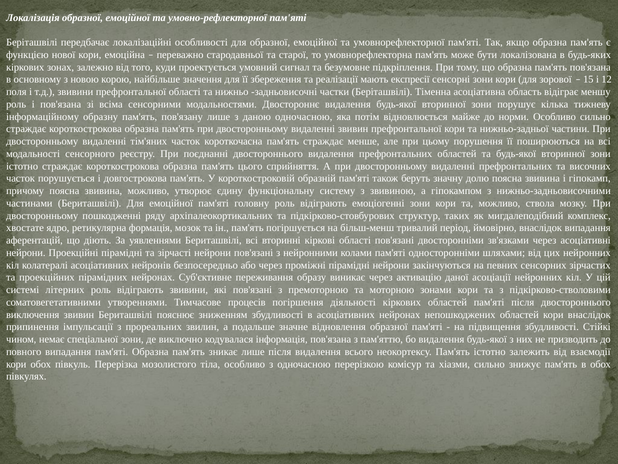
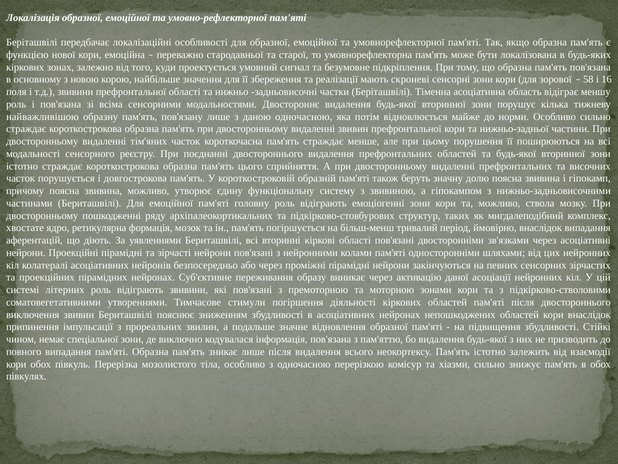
експресії: експресії -> скроневі
15: 15 -> 58
12: 12 -> 16
інформаційному: інформаційному -> найважливішою
процесів: процесів -> стимули
